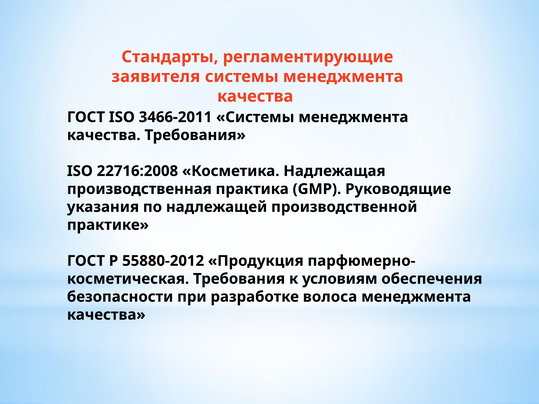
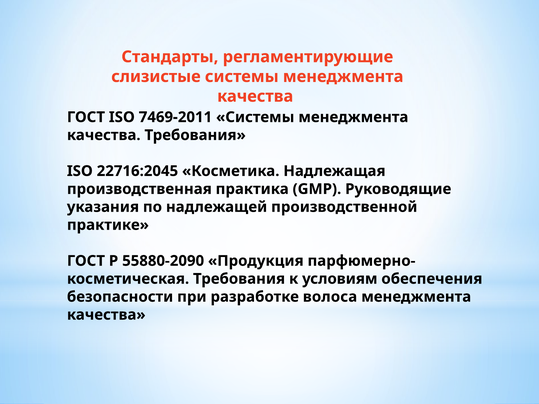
заявителя: заявителя -> слизистые
3466-2011: 3466-2011 -> 7469-2011
22716:2008: 22716:2008 -> 22716:2045
55880-2012: 55880-2012 -> 55880-2090
